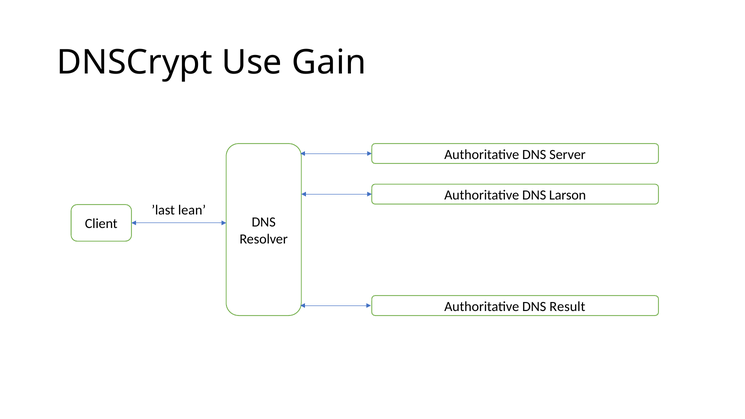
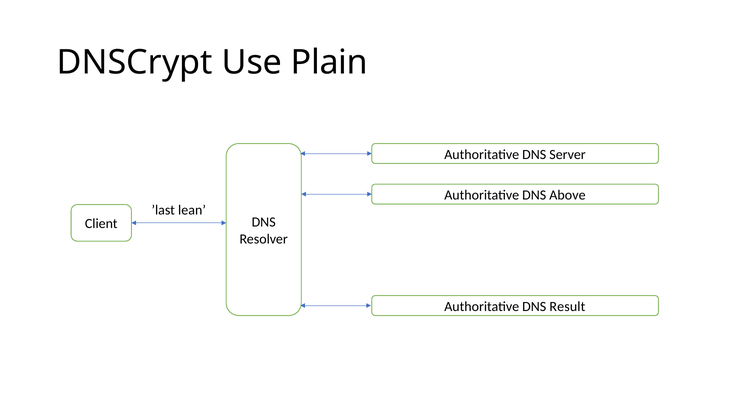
Gain: Gain -> Plain
Larson: Larson -> Above
